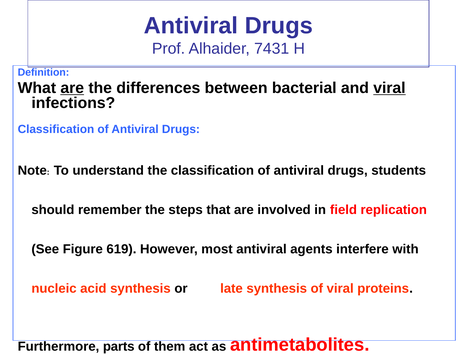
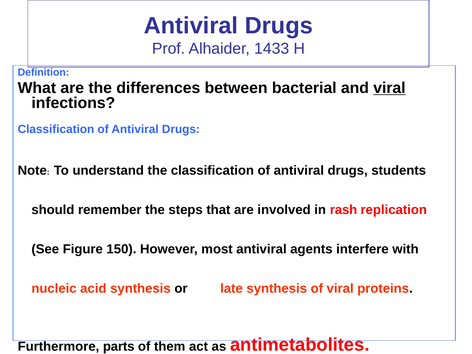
7431: 7431 -> 1433
are at (72, 88) underline: present -> none
field: field -> rash
619: 619 -> 150
